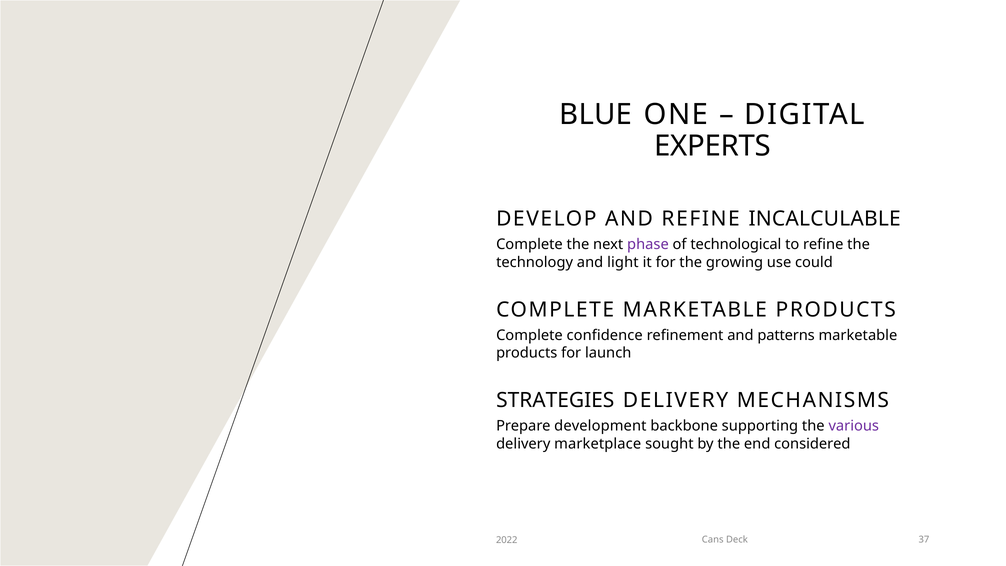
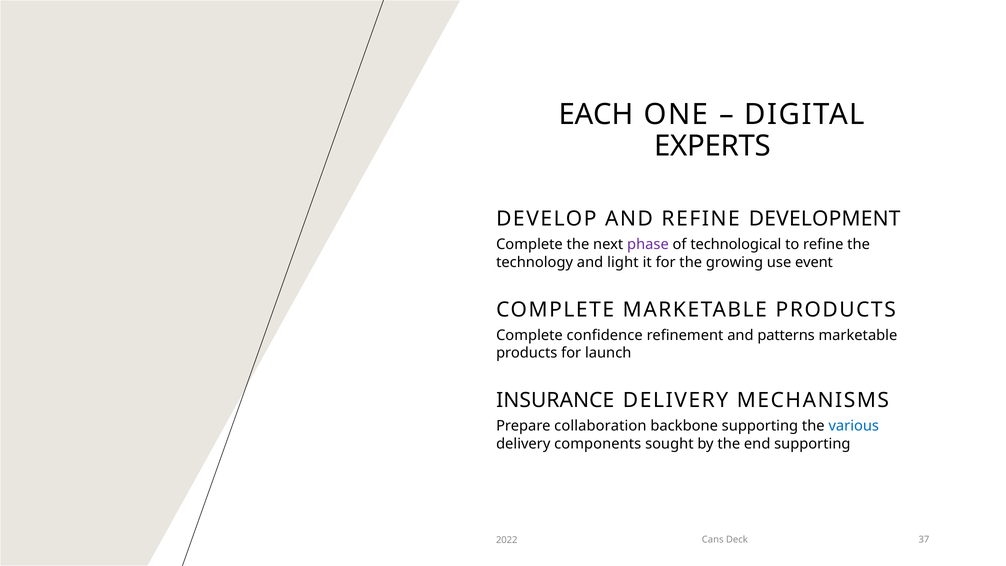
BLUE: BLUE -> EACH
INCALCULABLE: INCALCULABLE -> DEVELOPMENT
could: could -> event
STRATEGIES: STRATEGIES -> INSURANCE
development: development -> collaboration
various colour: purple -> blue
marketplace: marketplace -> components
end considered: considered -> supporting
